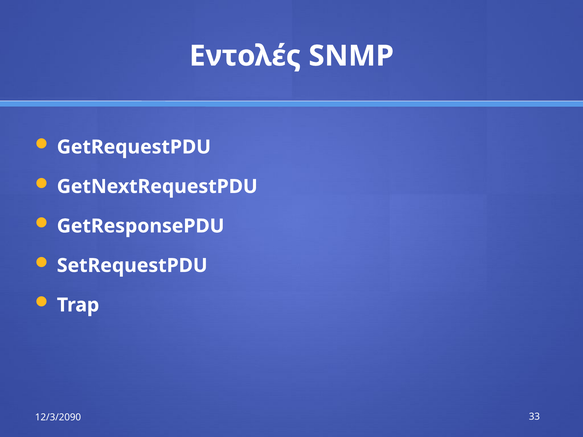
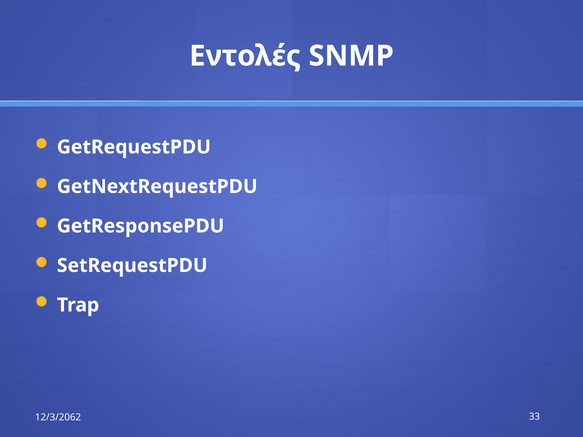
12/3/2090: 12/3/2090 -> 12/3/2062
